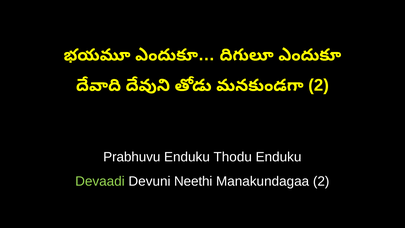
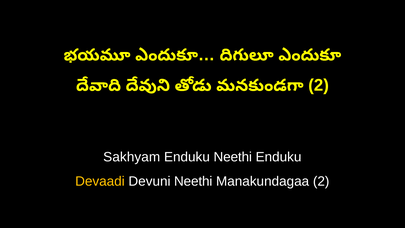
Prabhuvu: Prabhuvu -> Sakhyam
Enduku Thodu: Thodu -> Neethi
Devaadi colour: light green -> yellow
